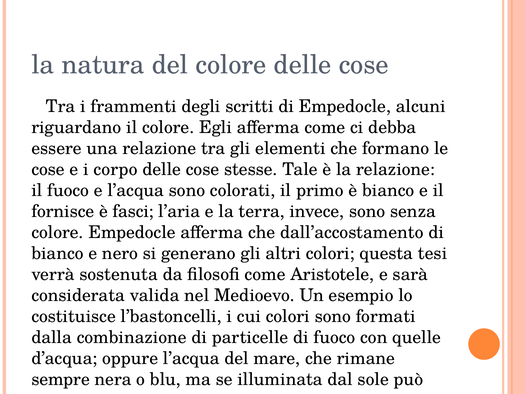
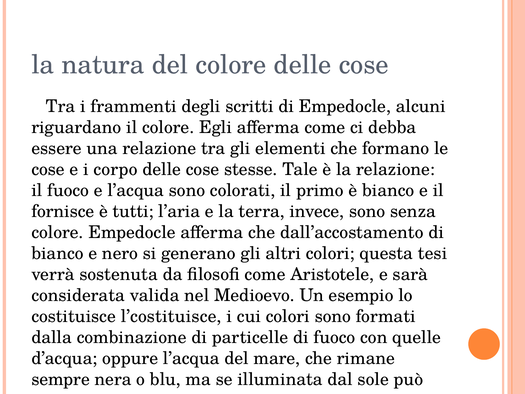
fasci: fasci -> tutti
l’bastoncelli: l’bastoncelli -> l’costituisce
